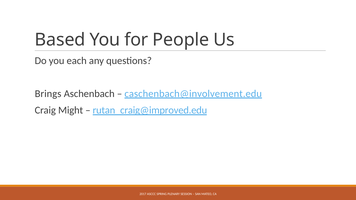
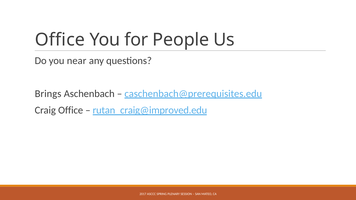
Based at (60, 40): Based -> Office
each: each -> near
caschenbach@involvement.edu: caschenbach@involvement.edu -> caschenbach@prerequisites.edu
Craig Might: Might -> Office
